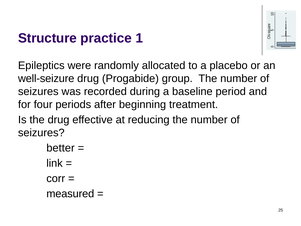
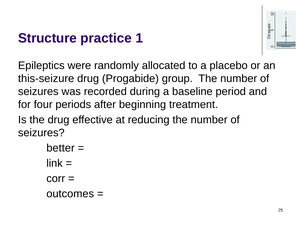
well-seizure: well-seizure -> this-seizure
measured: measured -> outcomes
